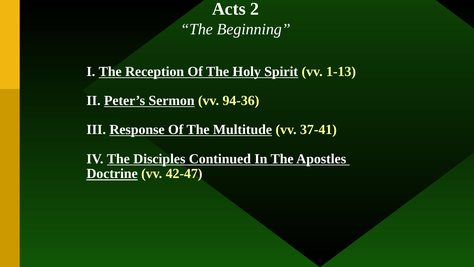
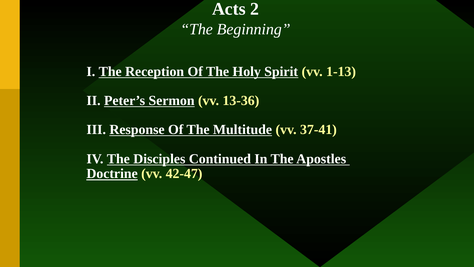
94-36: 94-36 -> 13-36
